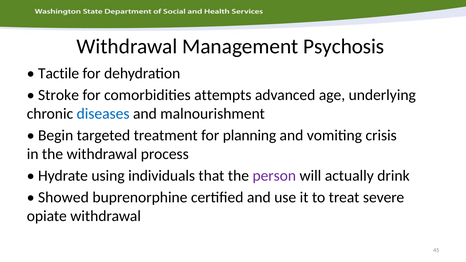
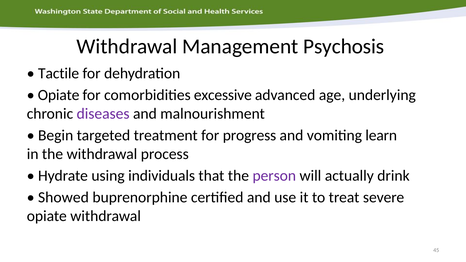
Stroke at (59, 95): Stroke -> Opiate
attempts: attempts -> excessive
diseases colour: blue -> purple
planning: planning -> progress
crisis: crisis -> learn
